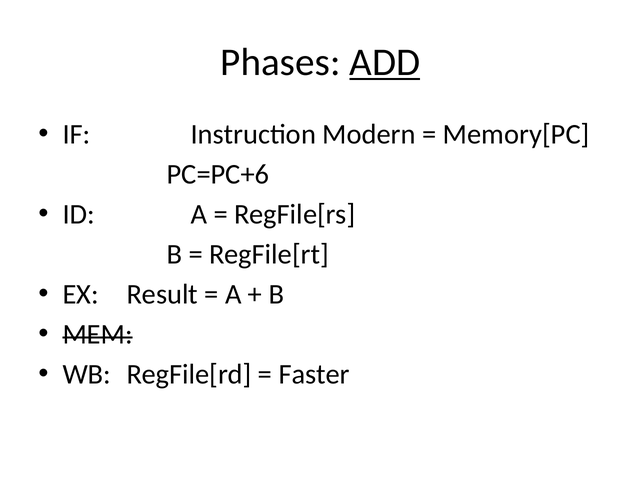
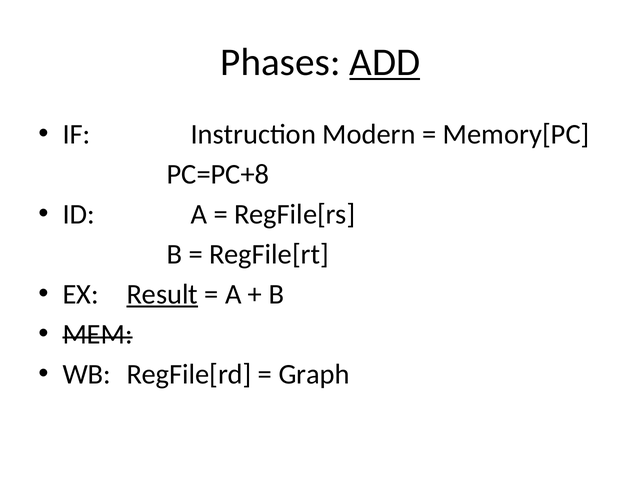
PC=PC+6: PC=PC+6 -> PC=PC+8
Result underline: none -> present
Faster: Faster -> Graph
